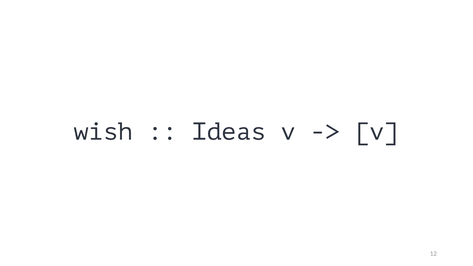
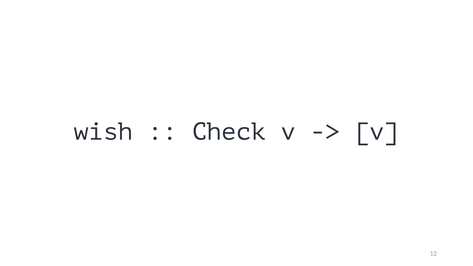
Ideas: Ideas -> Check
